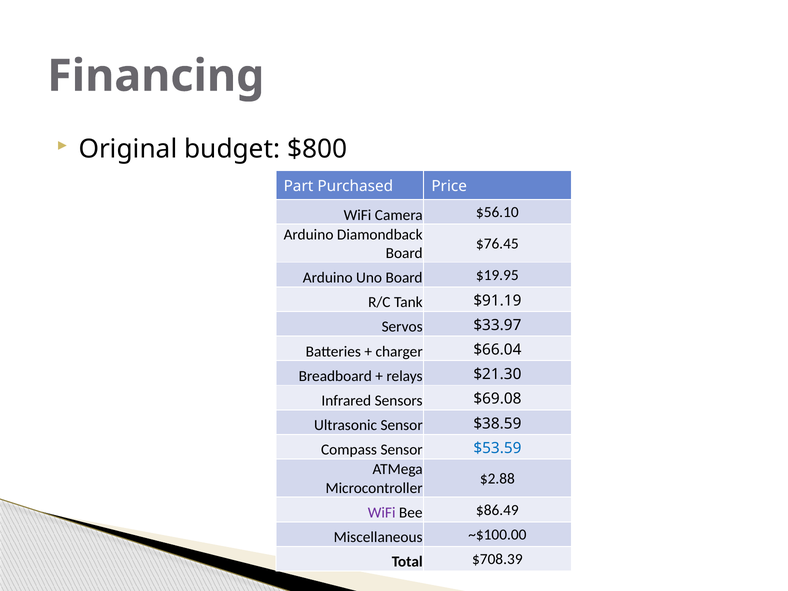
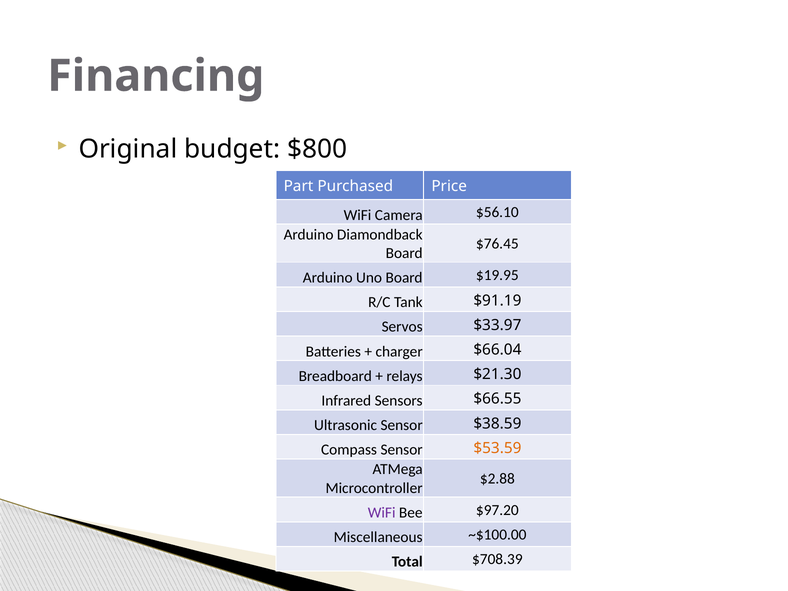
$69.08: $69.08 -> $66.55
$53.59 colour: blue -> orange
$86.49: $86.49 -> $97.20
